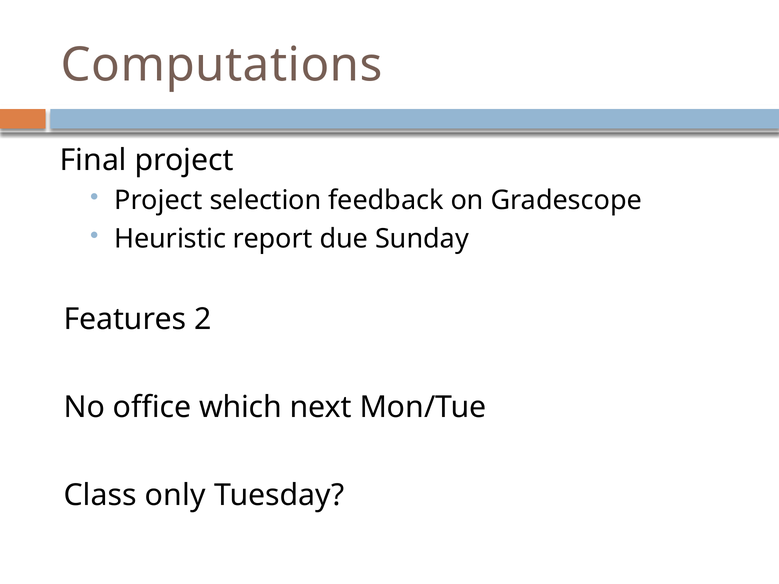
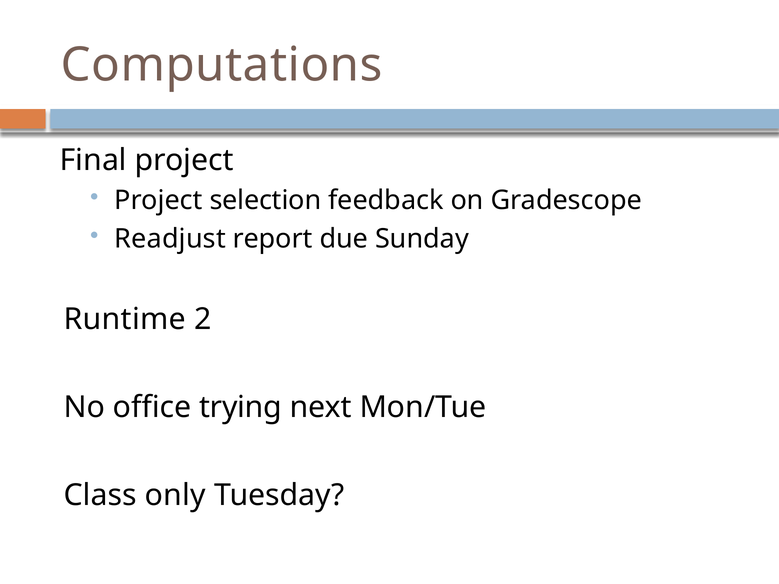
Heuristic: Heuristic -> Readjust
Features: Features -> Runtime
which: which -> trying
